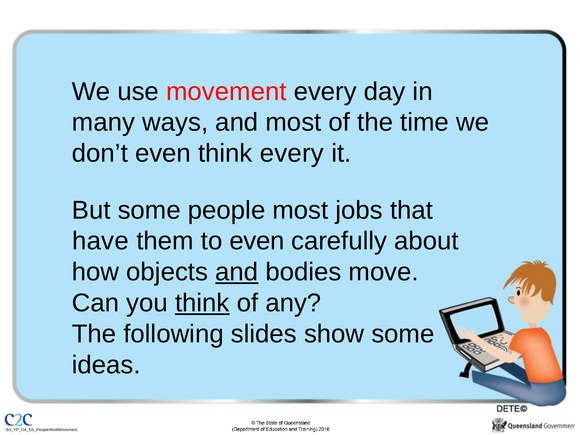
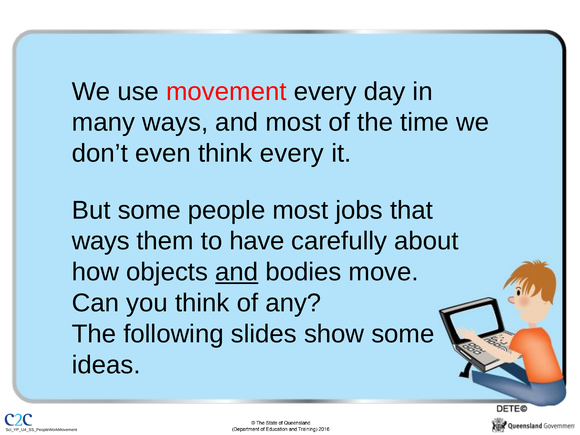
have at (100, 241): have -> ways
to even: even -> have
think at (202, 303) underline: present -> none
